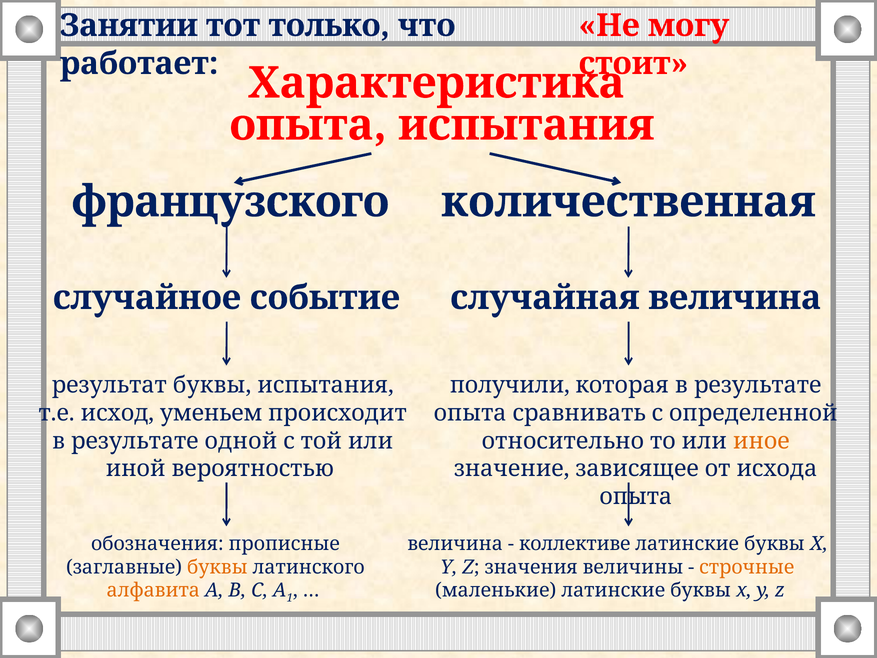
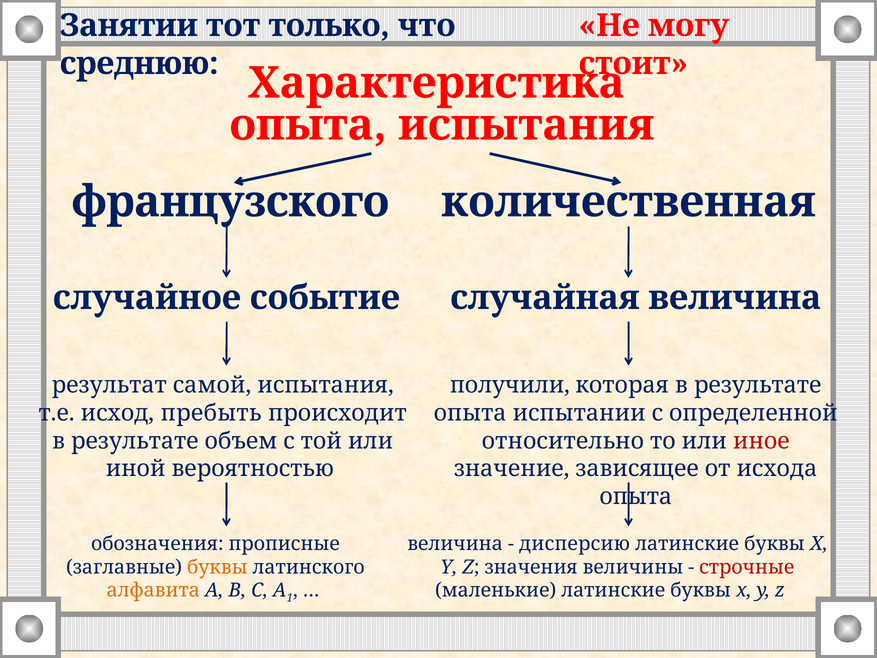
работает: работает -> среднюю
результат буквы: буквы -> самой
уменьем: уменьем -> пребыть
сравнивать: сравнивать -> испытании
одной: одной -> объем
иное colour: orange -> red
коллективе: коллективе -> дисперсию
строчные colour: orange -> red
